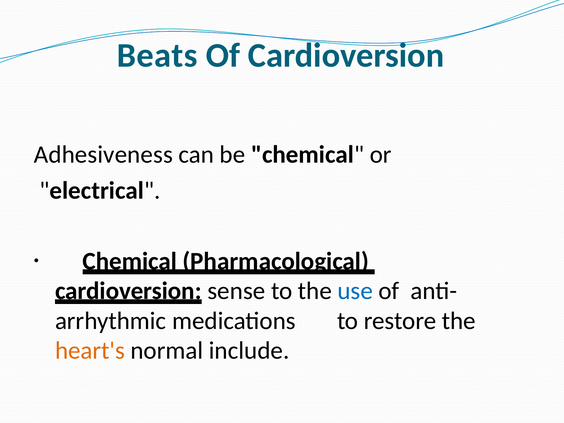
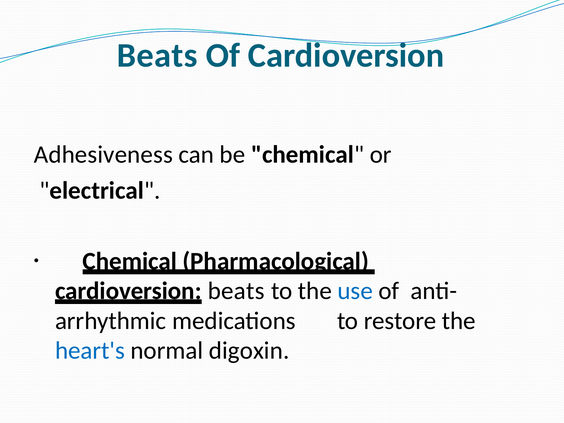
sense at (236, 291): sense -> beats
heart's colour: orange -> blue
include: include -> digoxin
